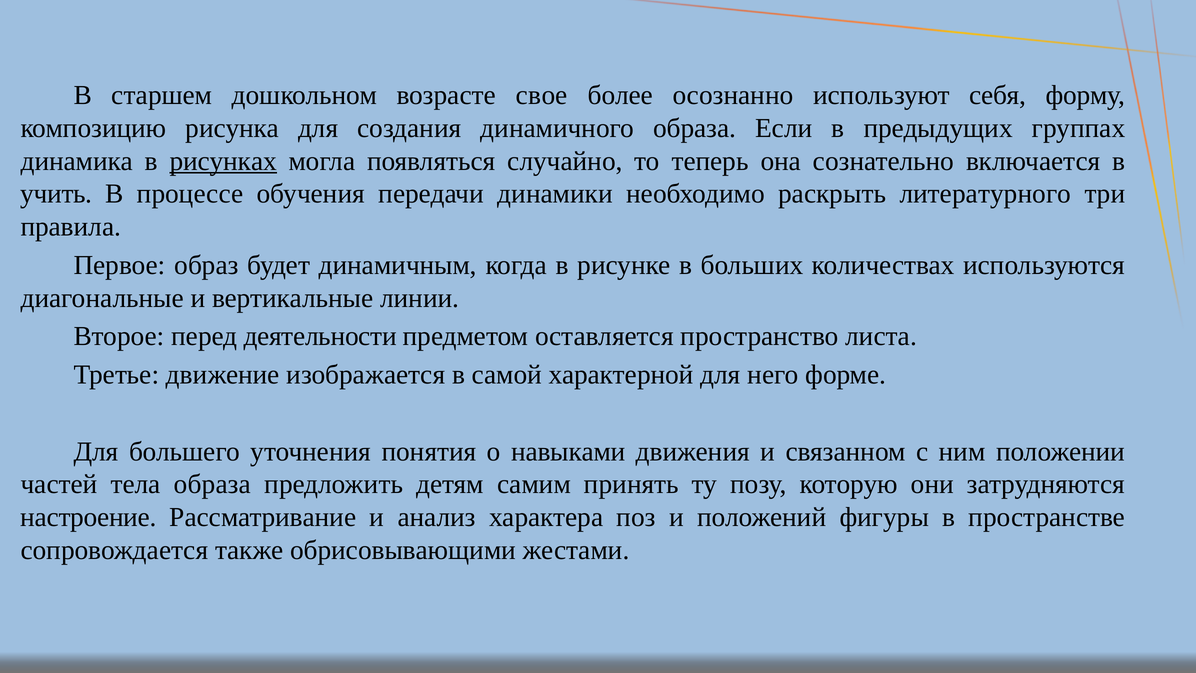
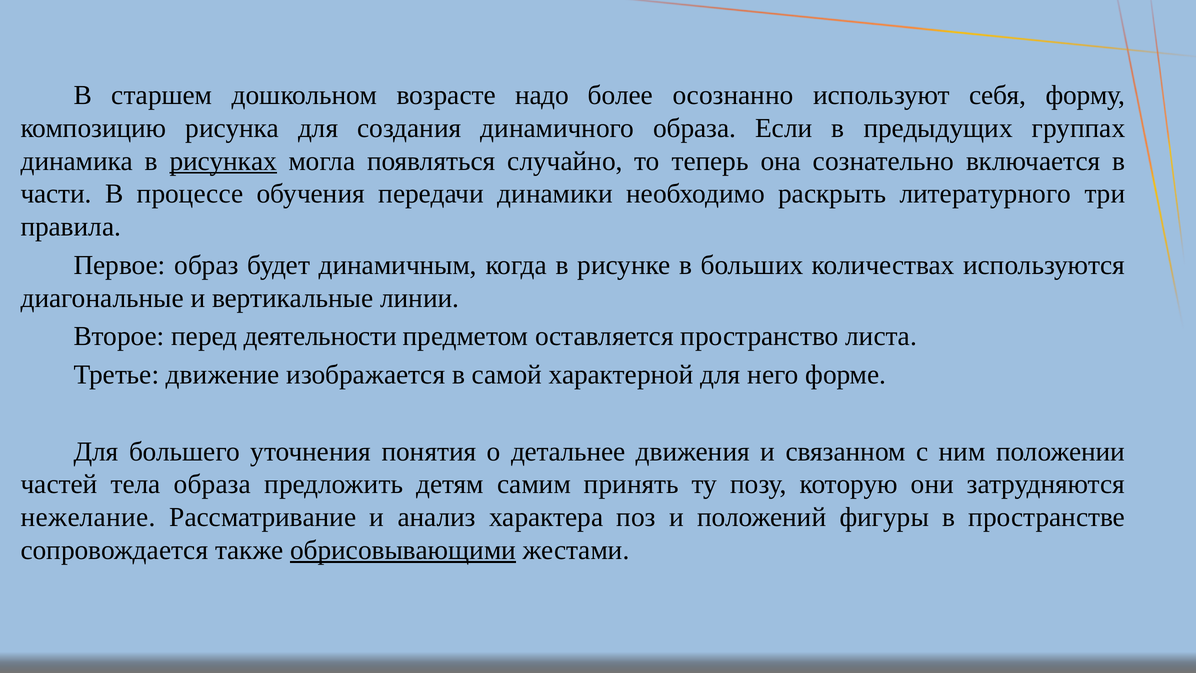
свое: свое -> надо
учить: учить -> части
навыками: навыками -> детальнее
настроение: настроение -> нежелание
обрисовывающими underline: none -> present
